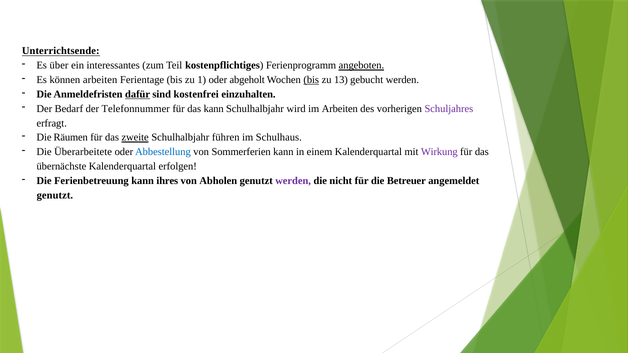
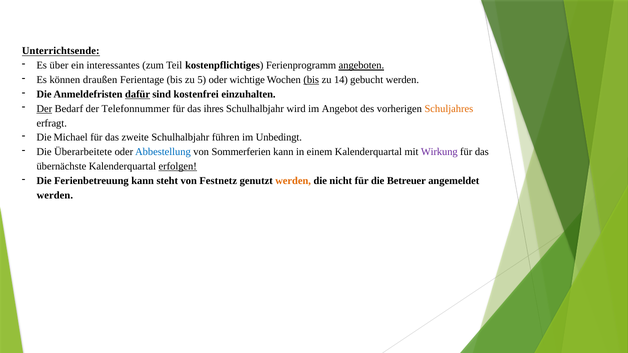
können arbeiten: arbeiten -> draußen
1: 1 -> 5
abgeholt: abgeholt -> wichtige
13: 13 -> 14
Der at (44, 109) underline: none -> present
das kann: kann -> ihres
im Arbeiten: Arbeiten -> Angebot
Schuljahres colour: purple -> orange
Räumen: Räumen -> Michael
zweite underline: present -> none
Schulhaus: Schulhaus -> Unbedingt
erfolgen underline: none -> present
ihres: ihres -> steht
Abholen: Abholen -> Festnetz
werden at (293, 181) colour: purple -> orange
genutzt at (55, 195): genutzt -> werden
